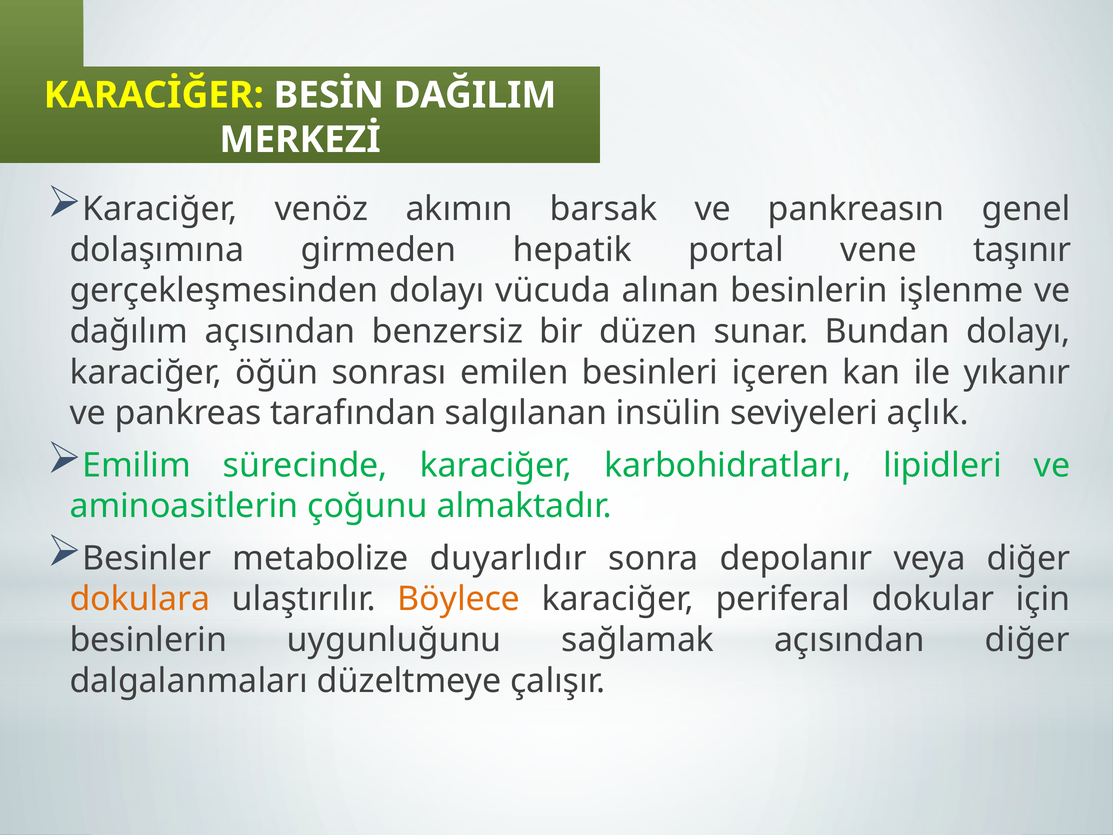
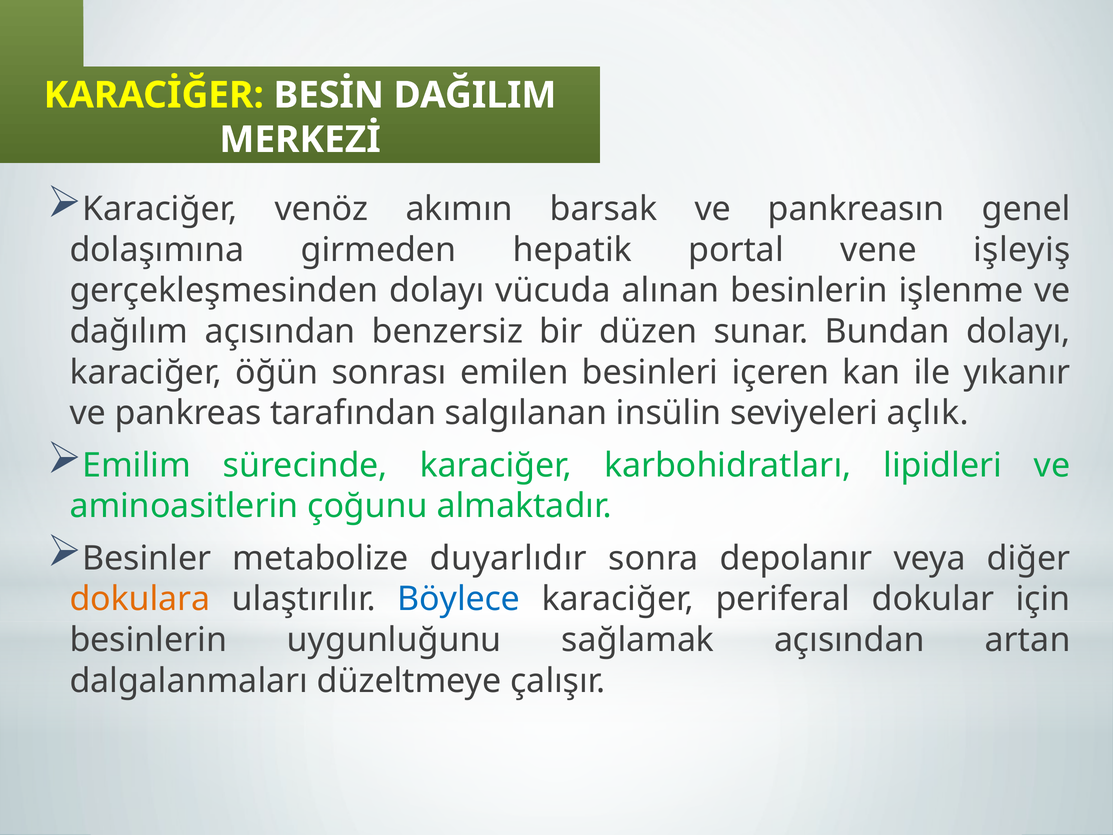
taşınır: taşınır -> işleyiş
Böylece colour: orange -> blue
açısından diğer: diğer -> artan
